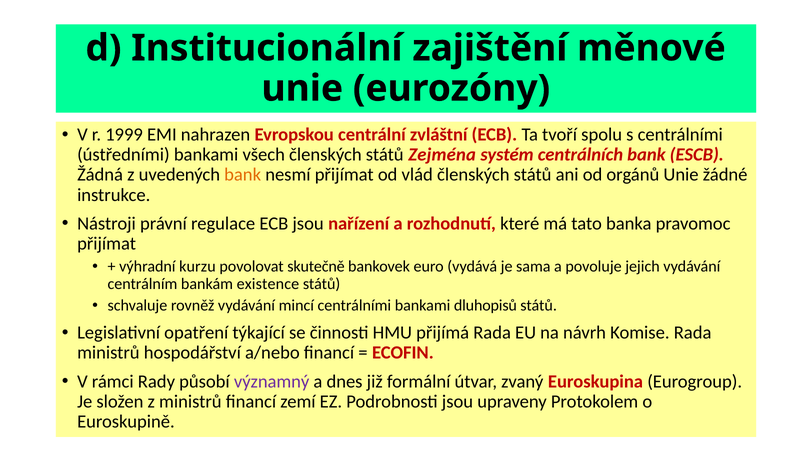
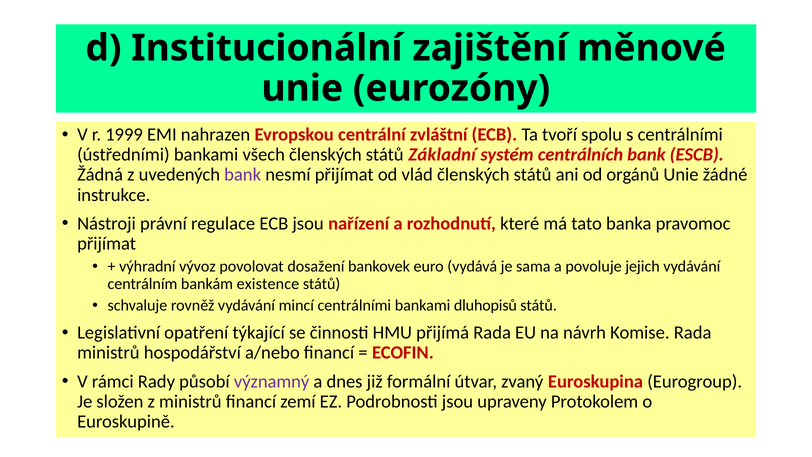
Zejména: Zejména -> Základní
bank at (243, 175) colour: orange -> purple
kurzu: kurzu -> vývoz
skutečně: skutečně -> dosažení
